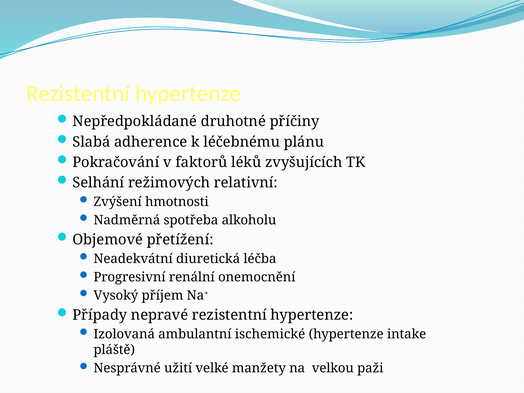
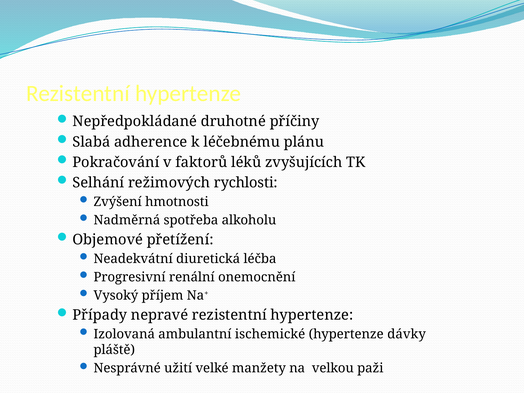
relativní: relativní -> rychlosti
intake: intake -> dávky
